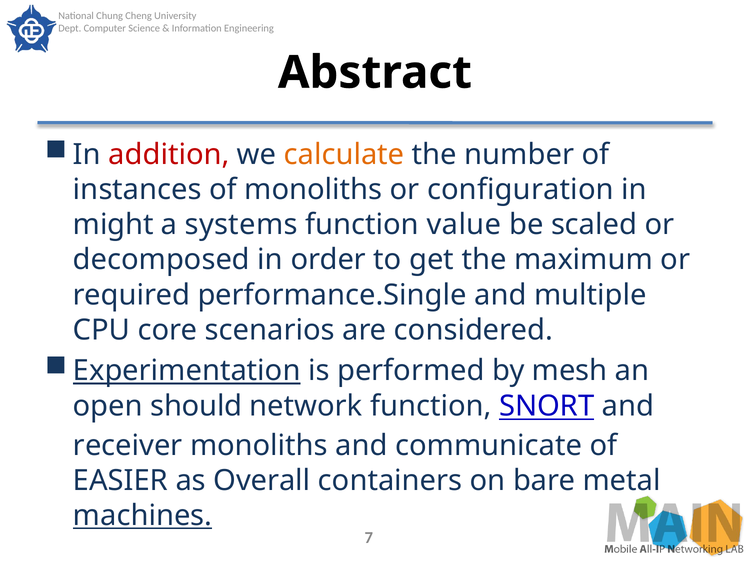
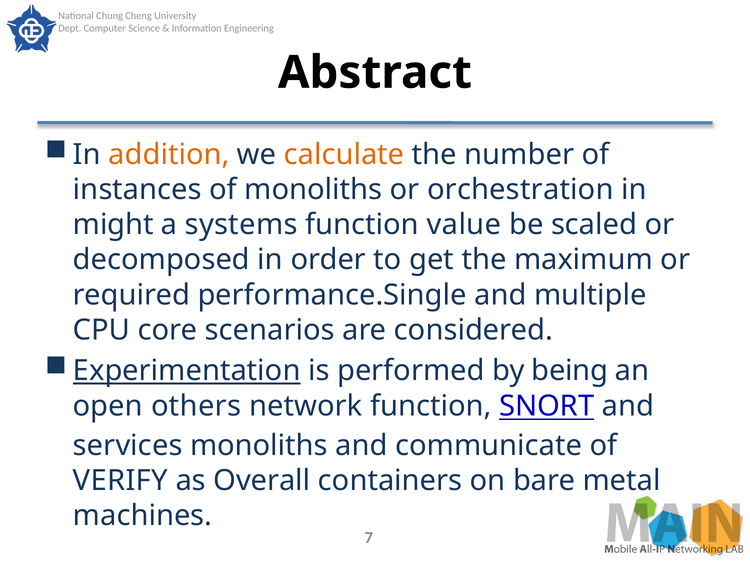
addition colour: red -> orange
configuration: configuration -> orchestration
mesh: mesh -> being
should: should -> others
receiver: receiver -> services
EASIER: EASIER -> VERIFY
machines underline: present -> none
